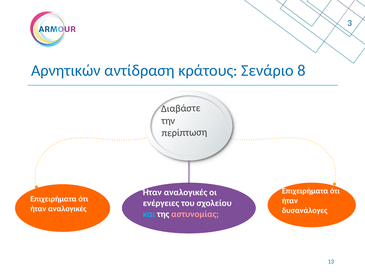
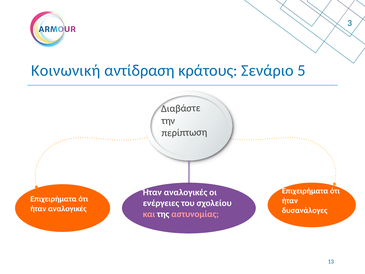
Αρνητικών: Αρνητικών -> Κοινωνική
8: 8 -> 5
και colour: light blue -> pink
